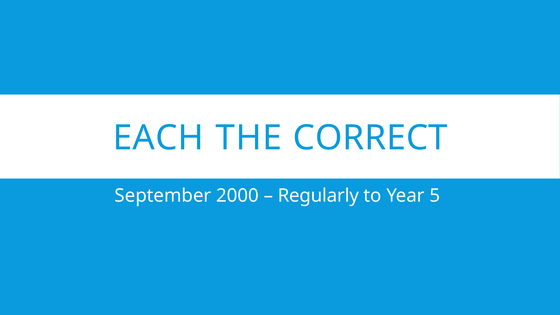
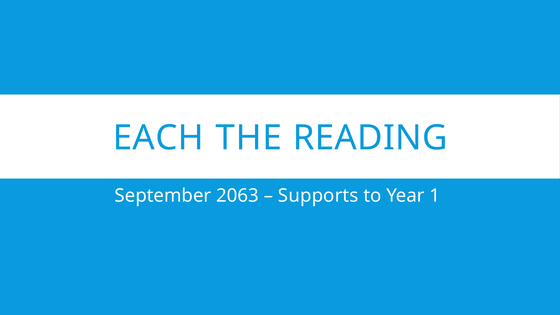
CORRECT: CORRECT -> READING
2000: 2000 -> 2063
Regularly: Regularly -> Supports
5: 5 -> 1
